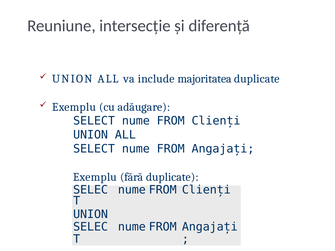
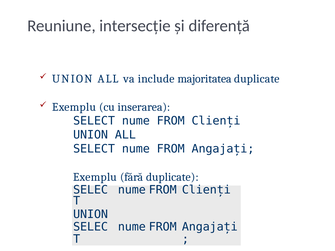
adăugare: adăugare -> inserarea
